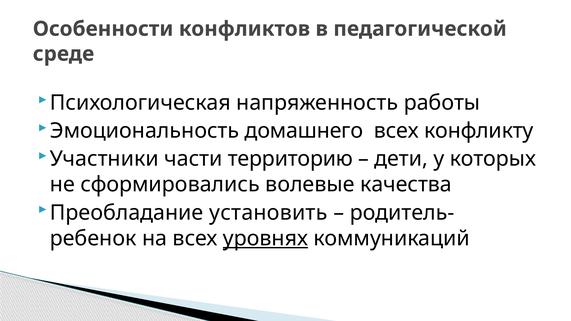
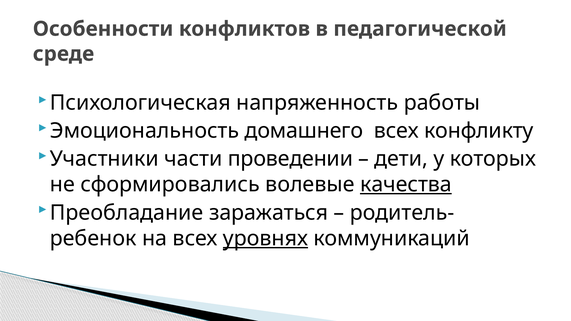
территорию: территорию -> проведении
качества underline: none -> present
установить: установить -> заражаться
